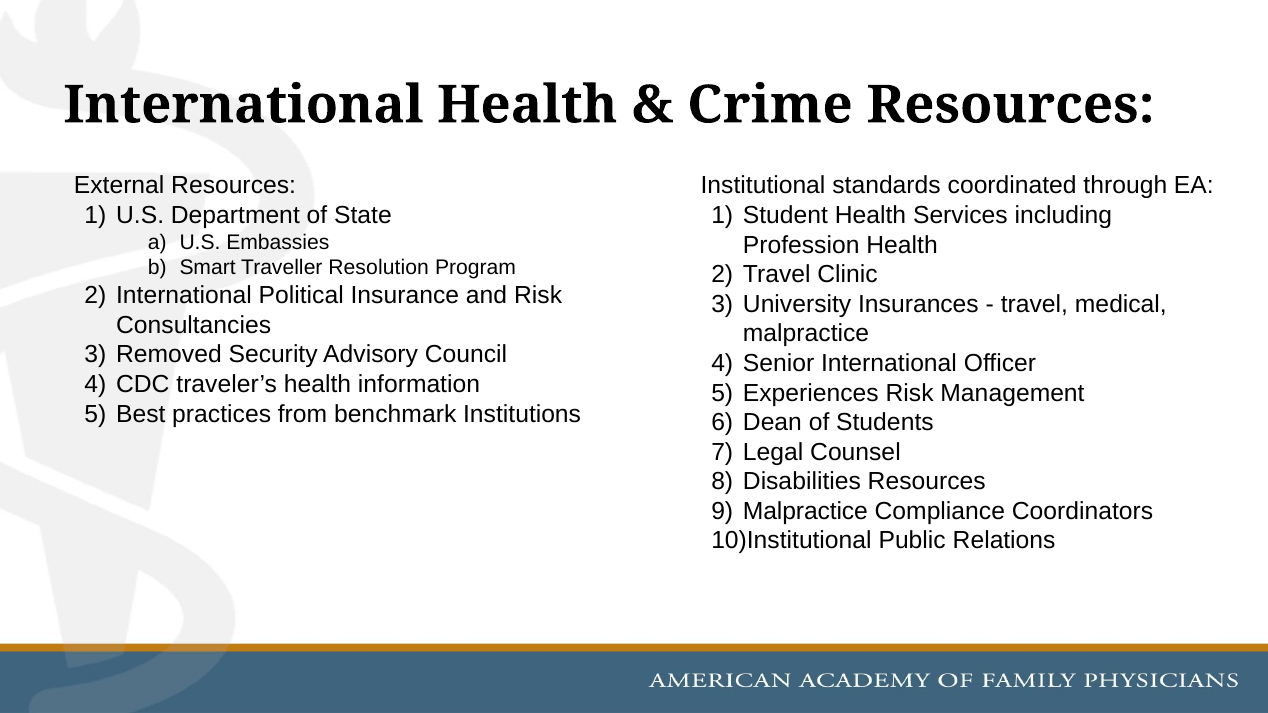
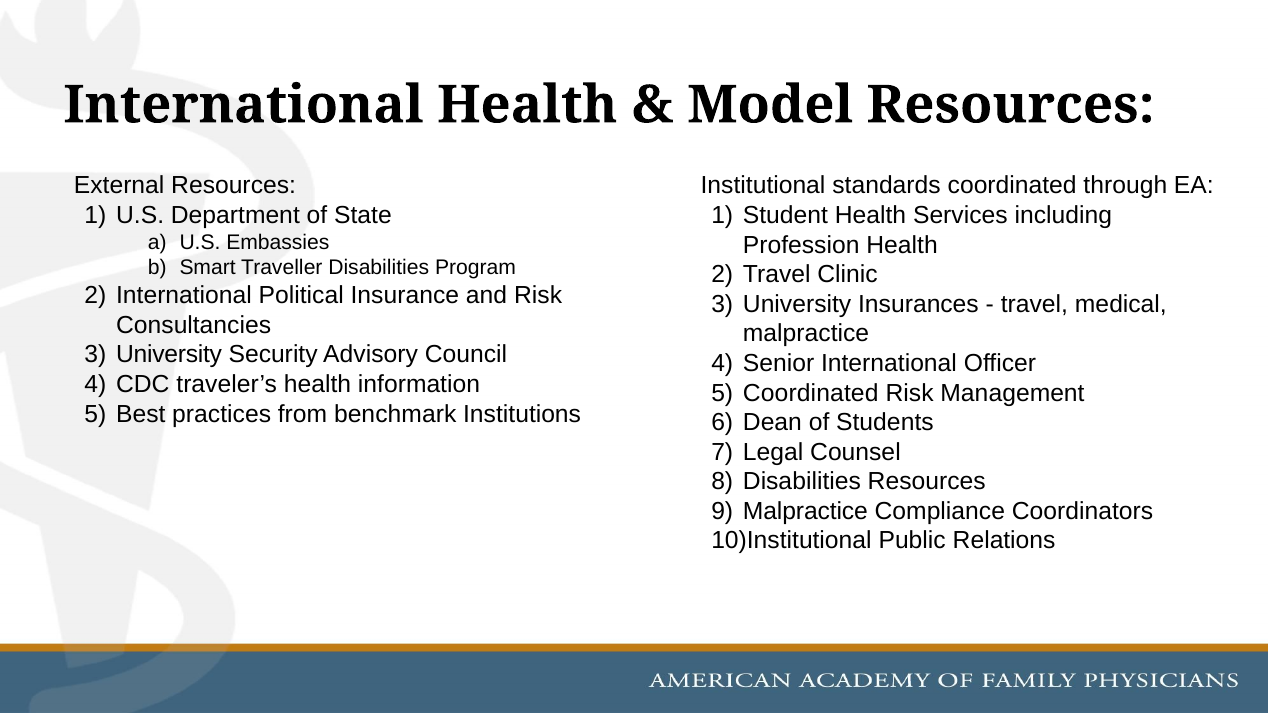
Crime: Crime -> Model
Traveller Resolution: Resolution -> Disabilities
Removed at (169, 355): Removed -> University
Experiences at (811, 393): Experiences -> Coordinated
